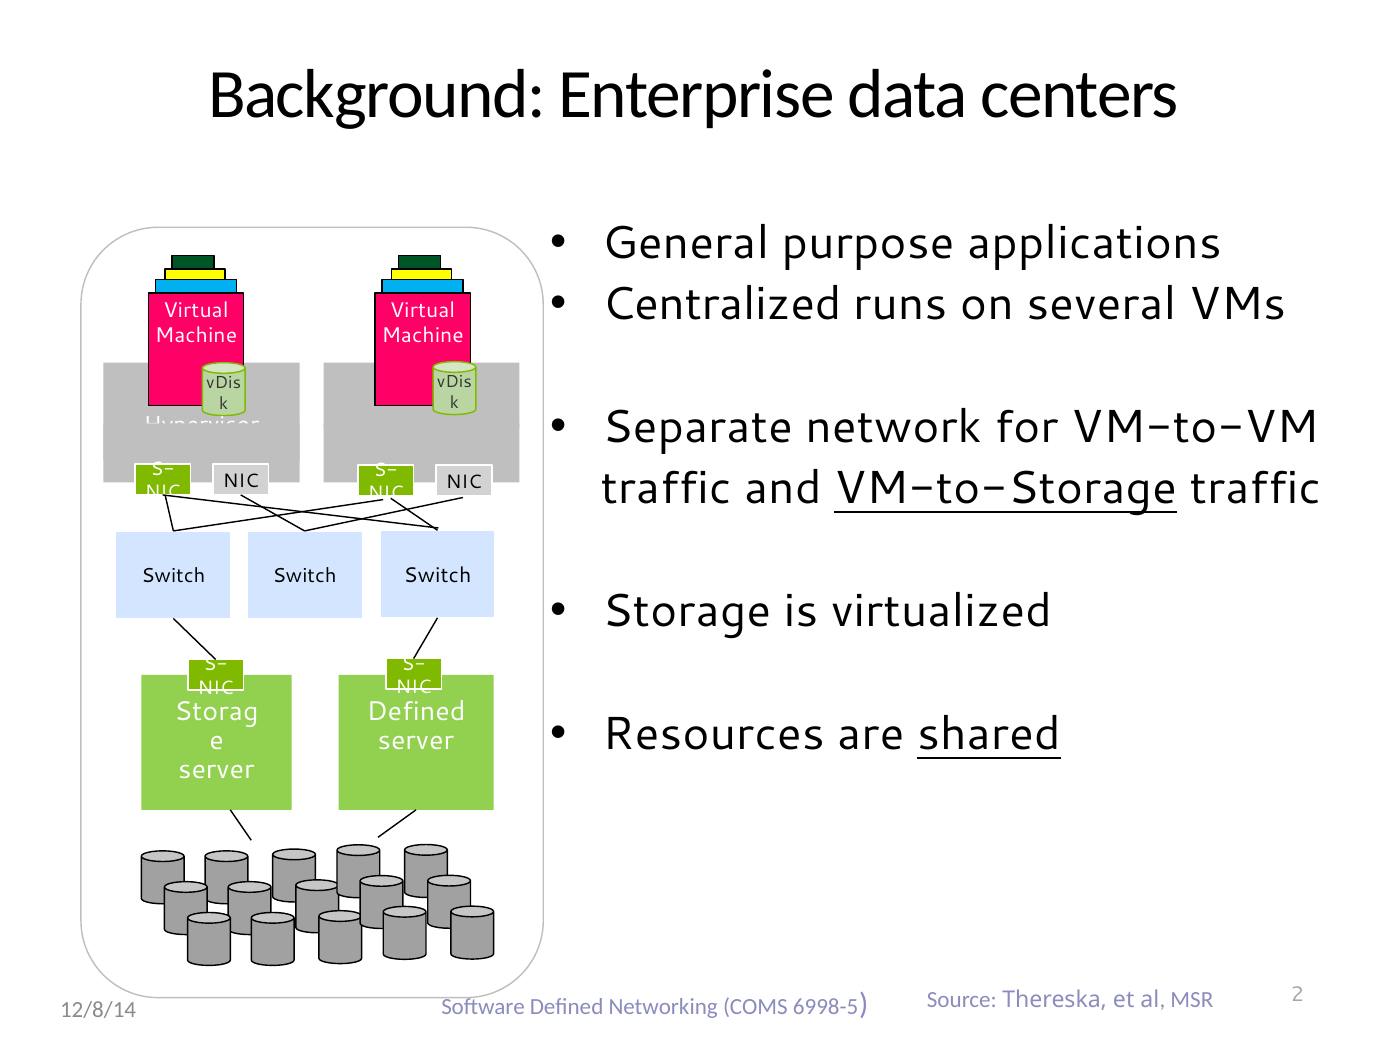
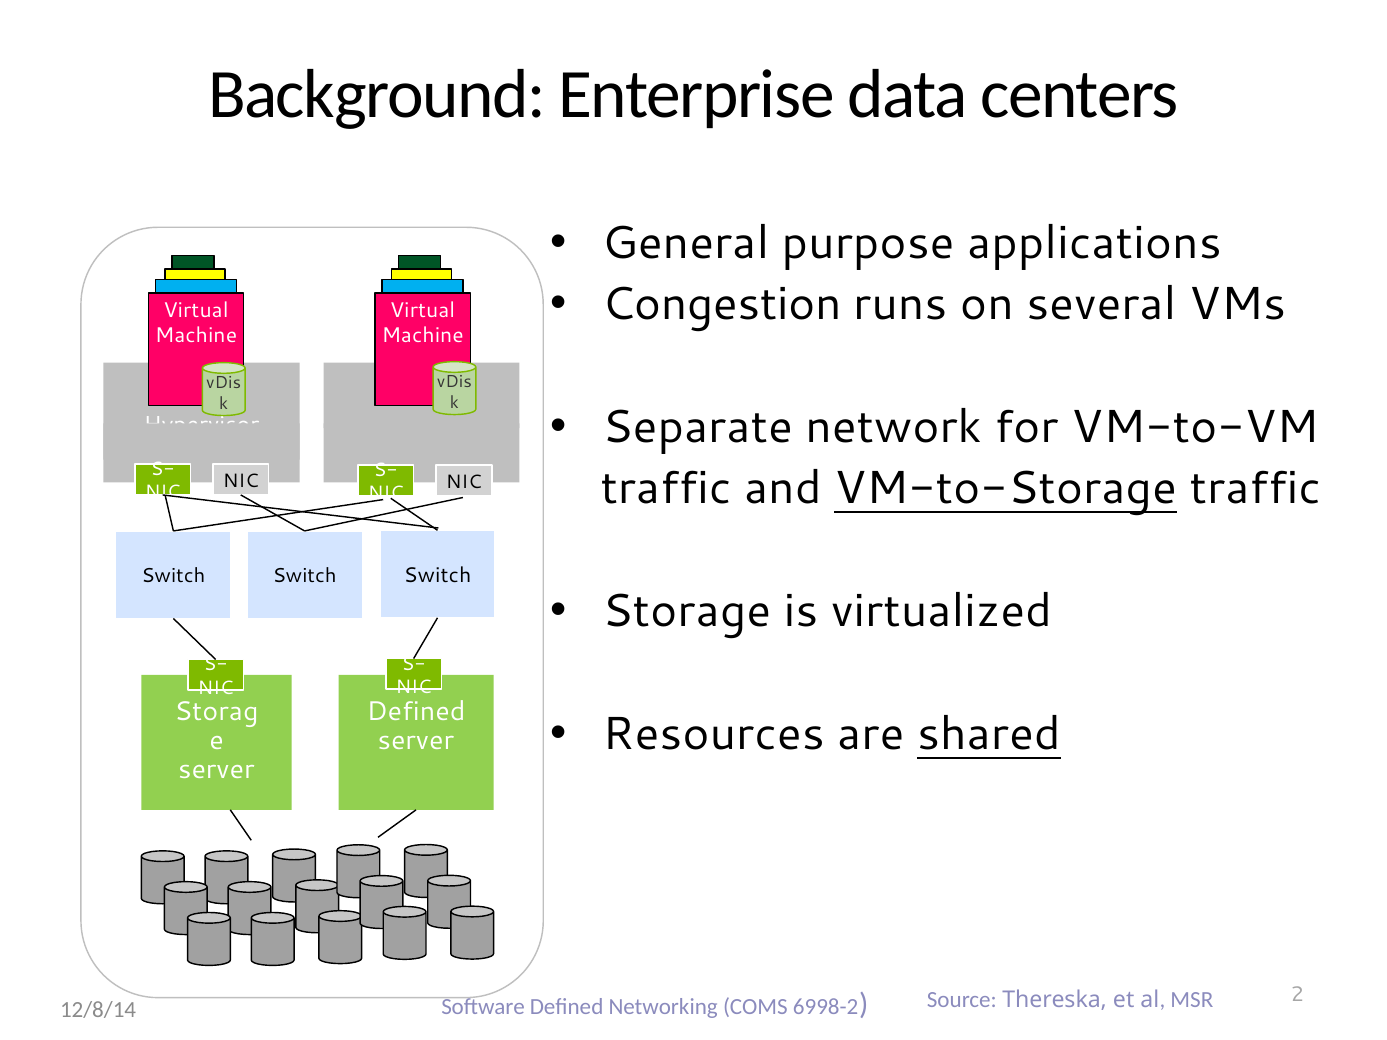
Centralized: Centralized -> Congestion
6998-5: 6998-5 -> 6998-2
